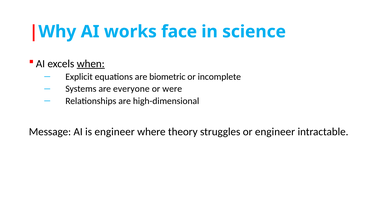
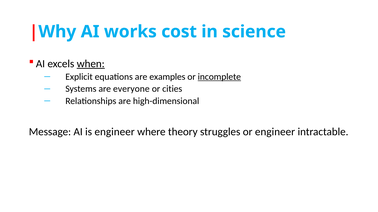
face: face -> cost
biometric: biometric -> examples
incomplete underline: none -> present
were: were -> cities
